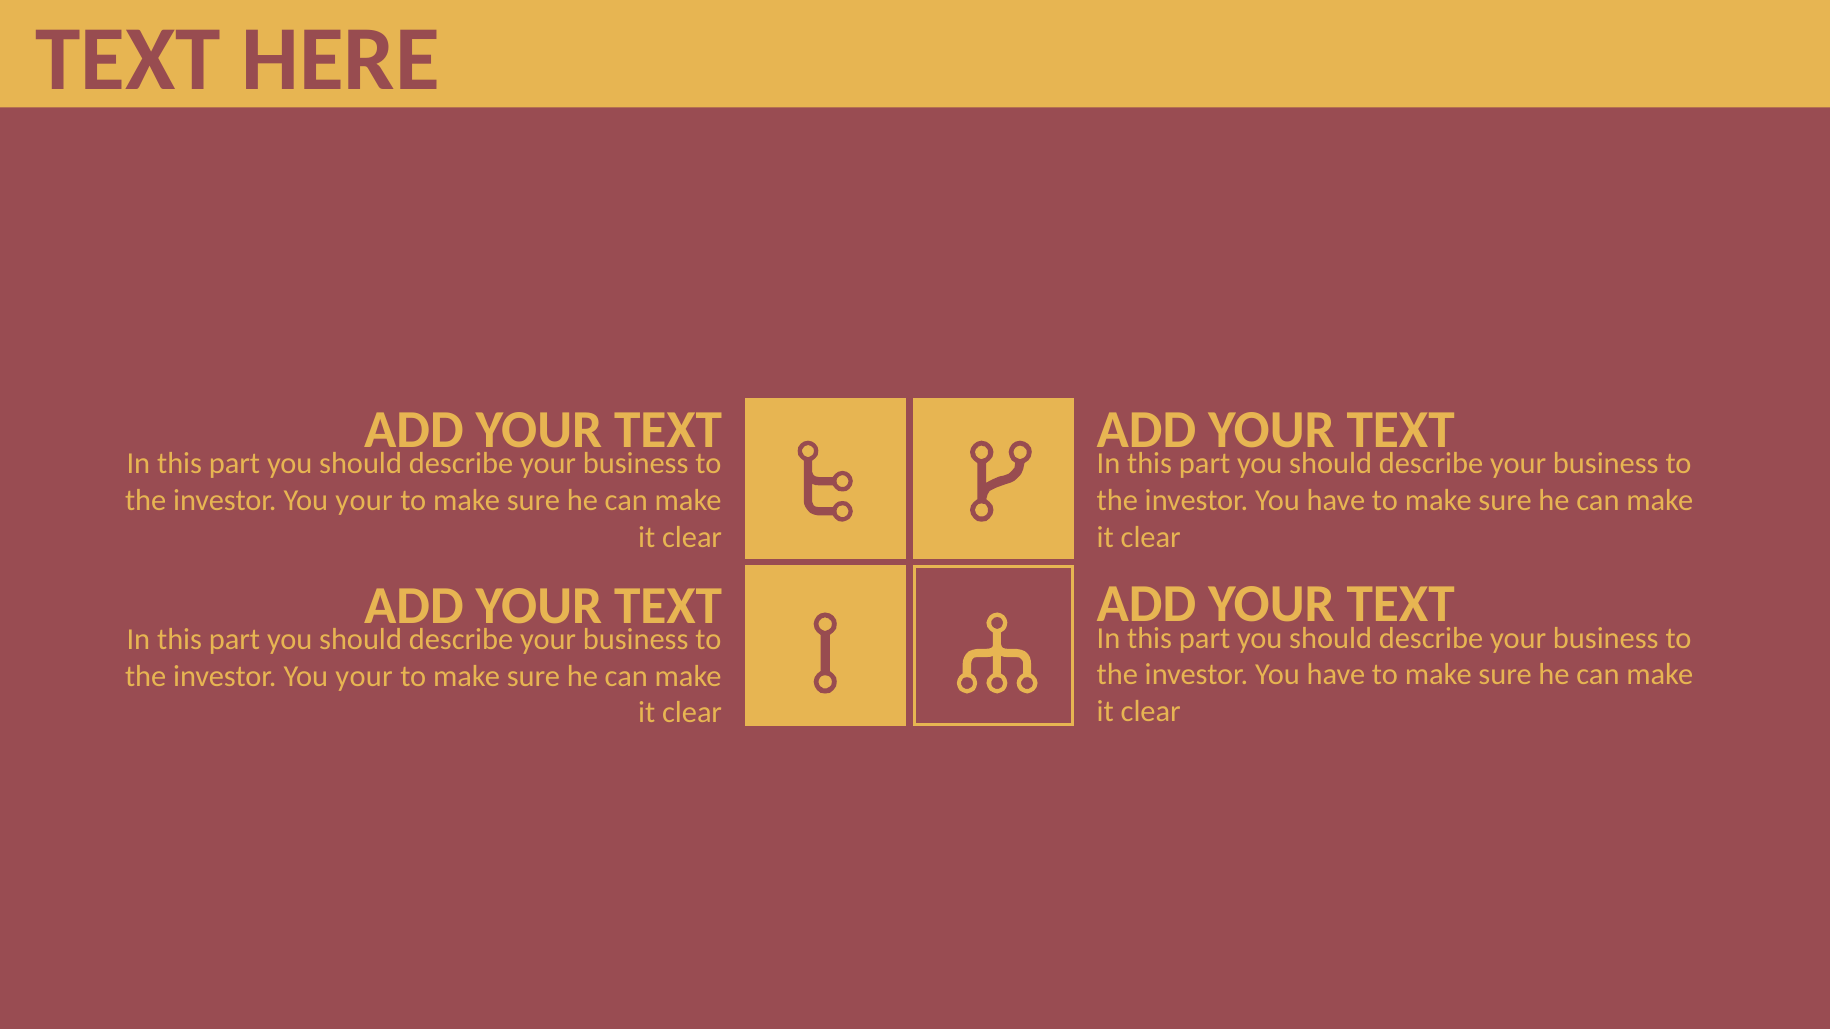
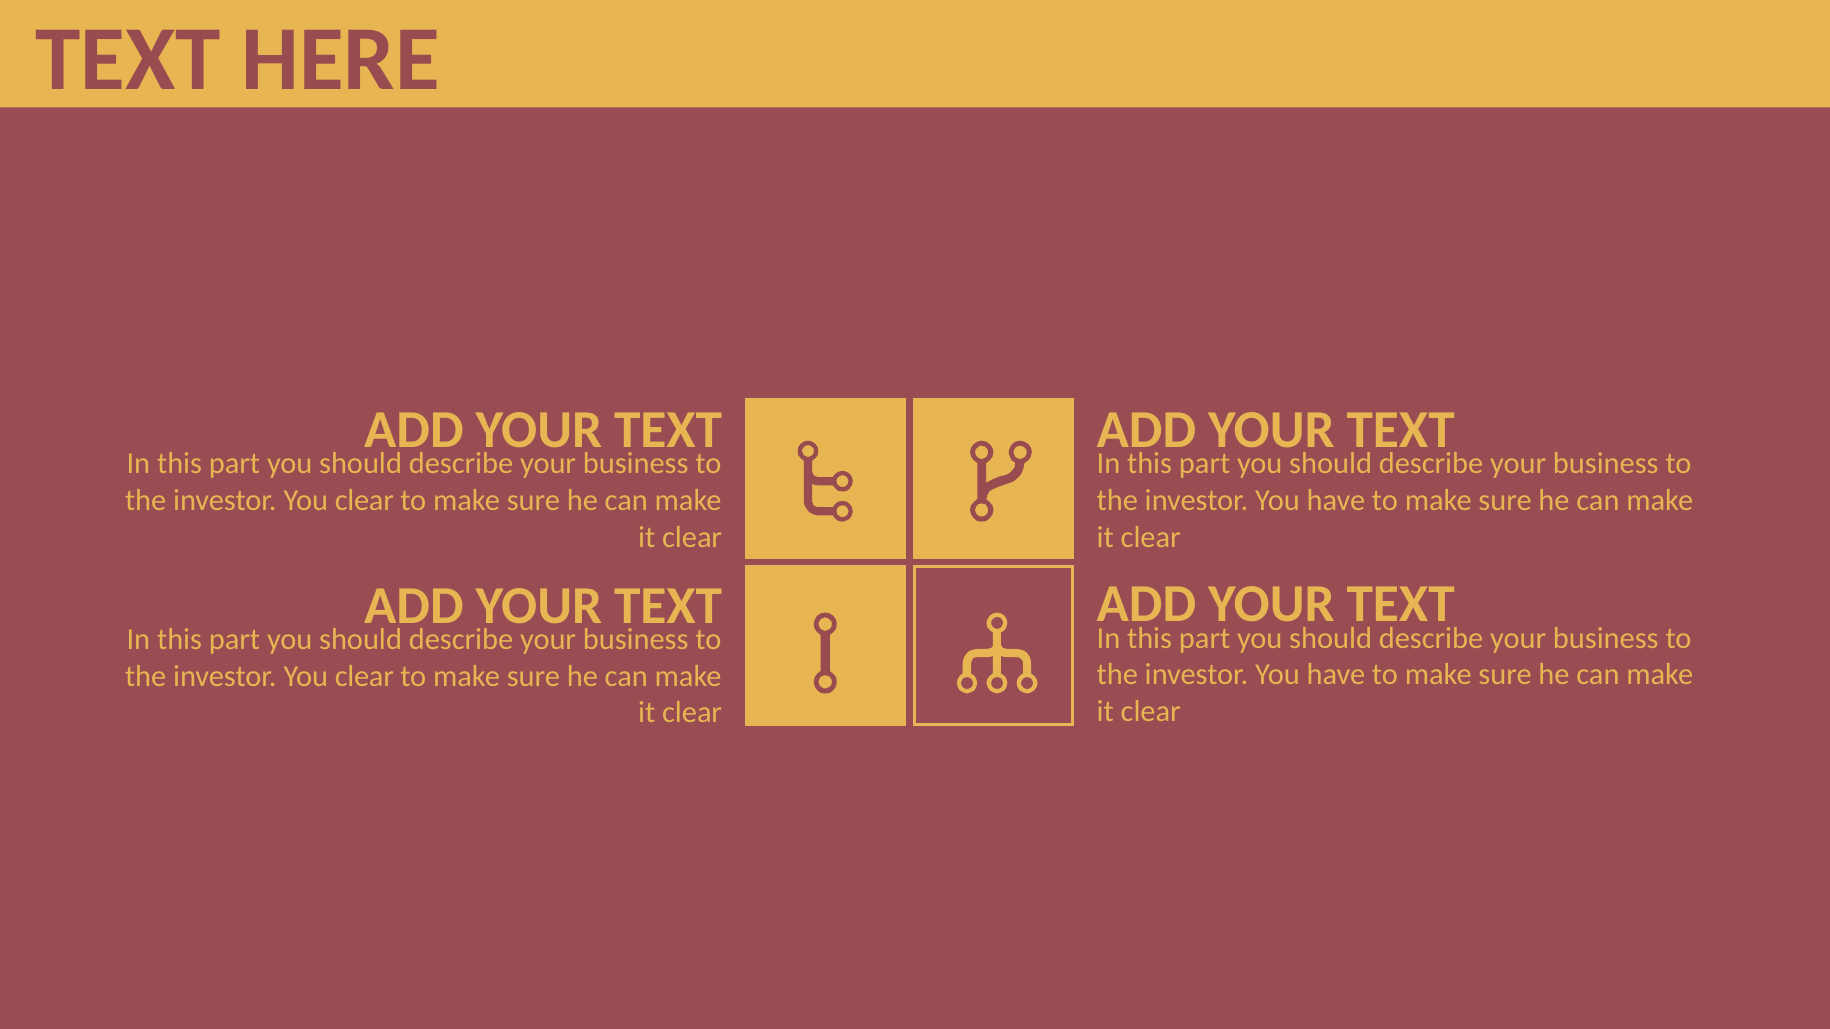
your at (364, 501): your -> clear
your at (364, 677): your -> clear
